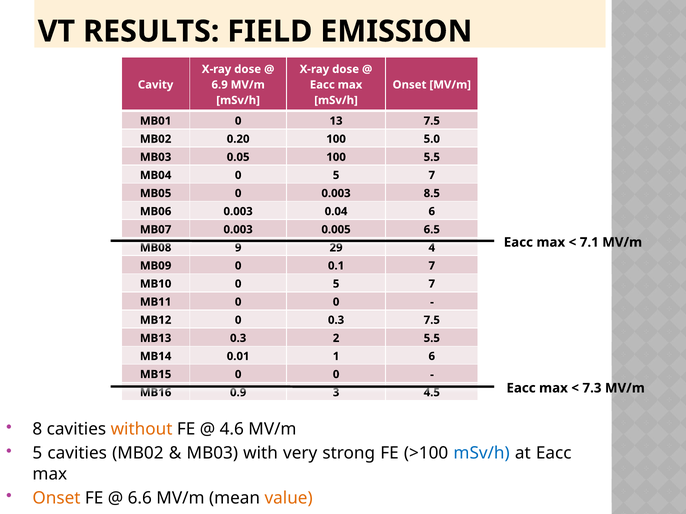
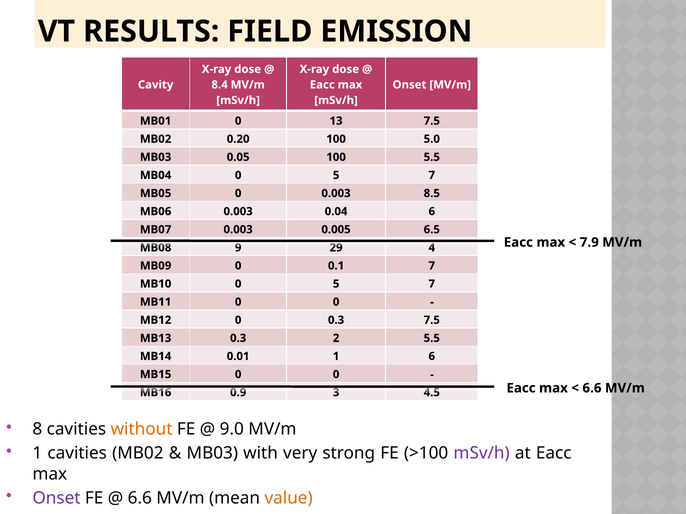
6.9: 6.9 -> 8.4
7.1: 7.1 -> 7.9
7.3 at (592, 388): 7.3 -> 6.6
4.6: 4.6 -> 9.0
5 at (37, 454): 5 -> 1
mSv/h at (482, 454) colour: blue -> purple
Onset at (56, 498) colour: orange -> purple
